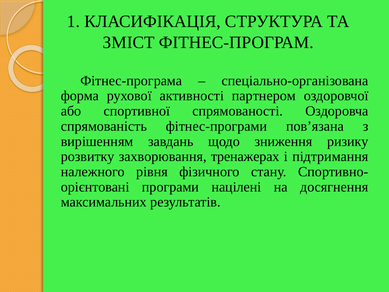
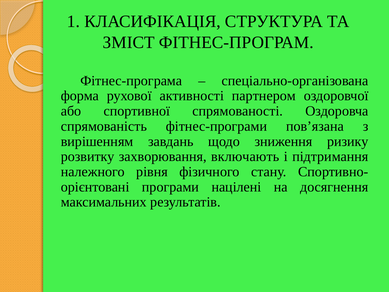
тренажерах: тренажерах -> включають
